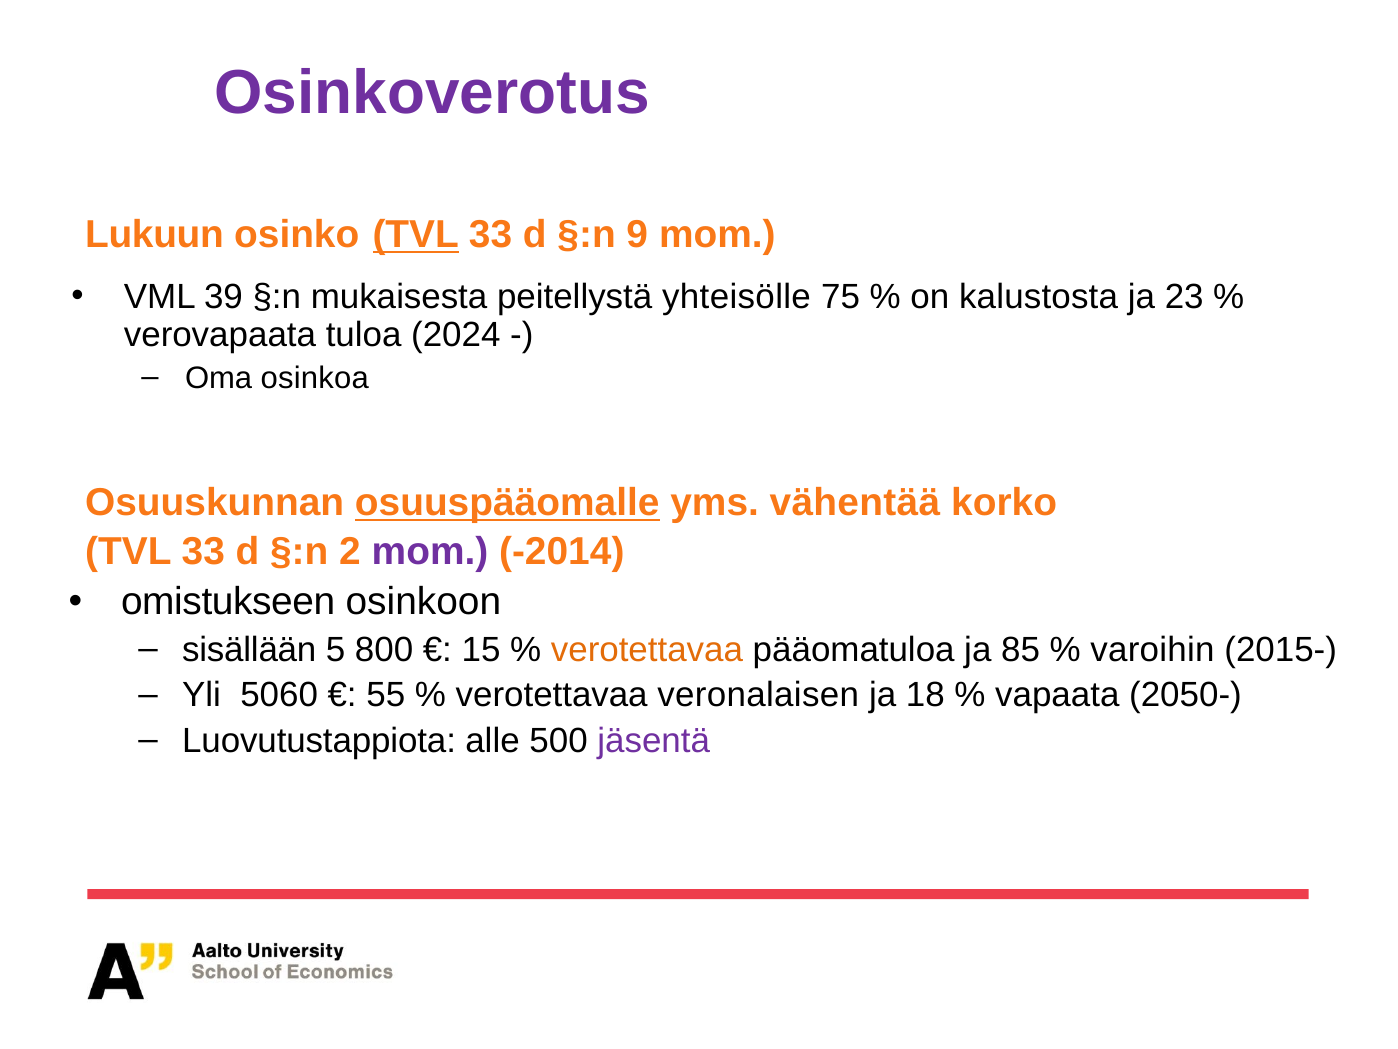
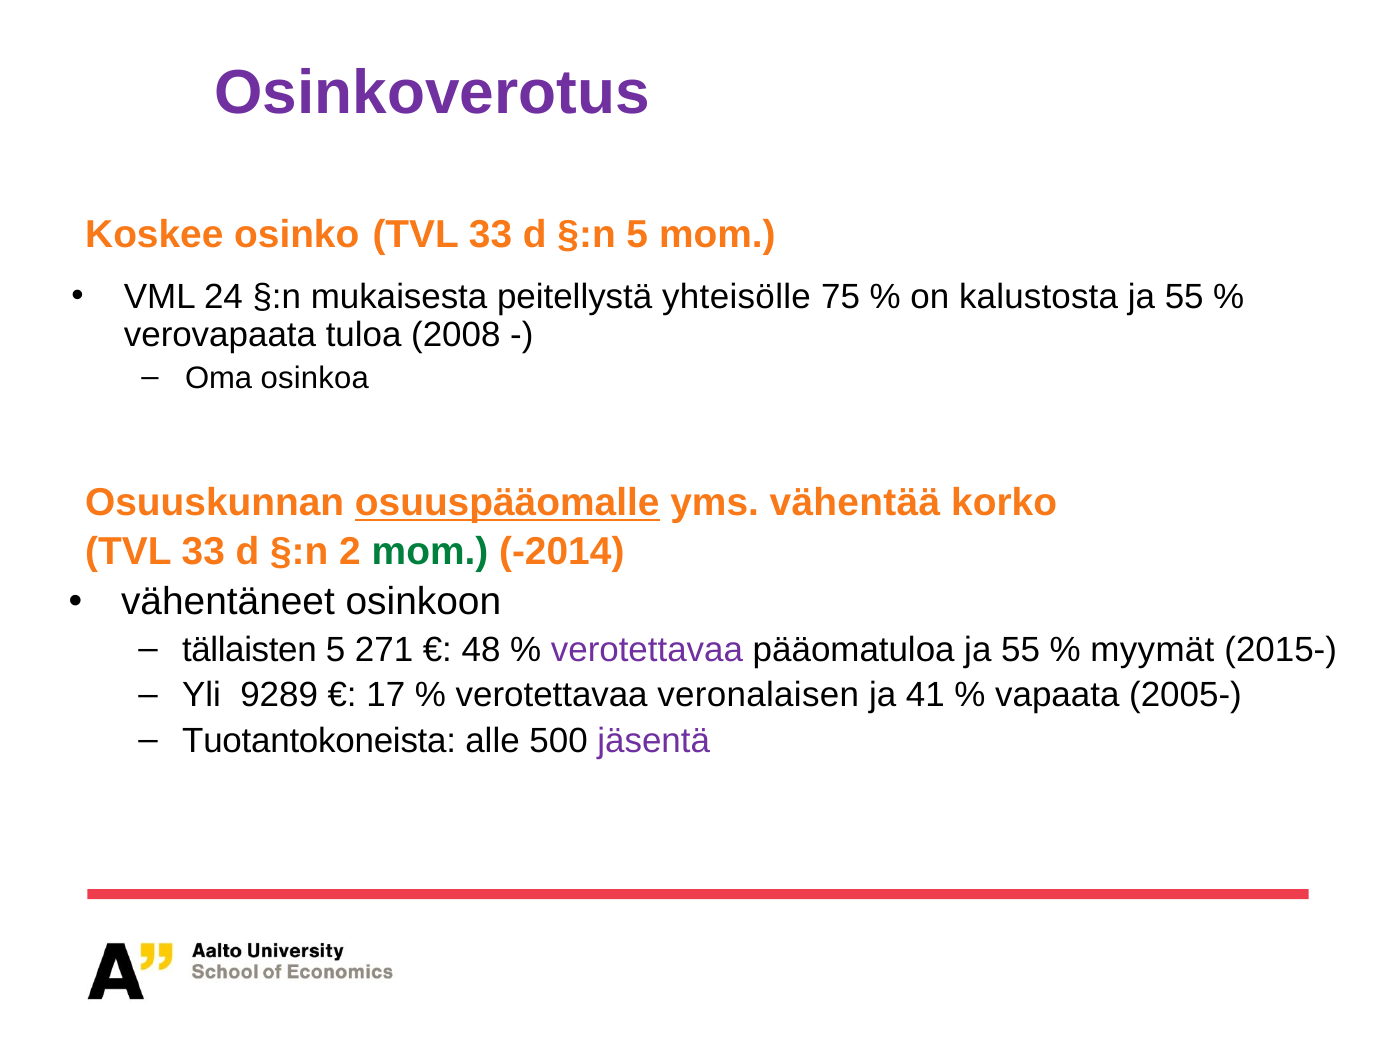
Lukuun: Lukuun -> Koskee
TVL at (416, 235) underline: present -> none
§:n 9: 9 -> 5
39: 39 -> 24
23 at (1184, 297): 23 -> 55
2024: 2024 -> 2008
mom at (430, 551) colour: purple -> green
omistukseen: omistukseen -> vähentäneet
sisällään: sisällään -> tällaisten
800: 800 -> 271
15: 15 -> 48
verotettavaa at (647, 649) colour: orange -> purple
pääomatuloa ja 85: 85 -> 55
varoihin: varoihin -> myymät
5060: 5060 -> 9289
55: 55 -> 17
18: 18 -> 41
2050-: 2050- -> 2005-
Luovutustappiota: Luovutustappiota -> Tuotantokoneista
